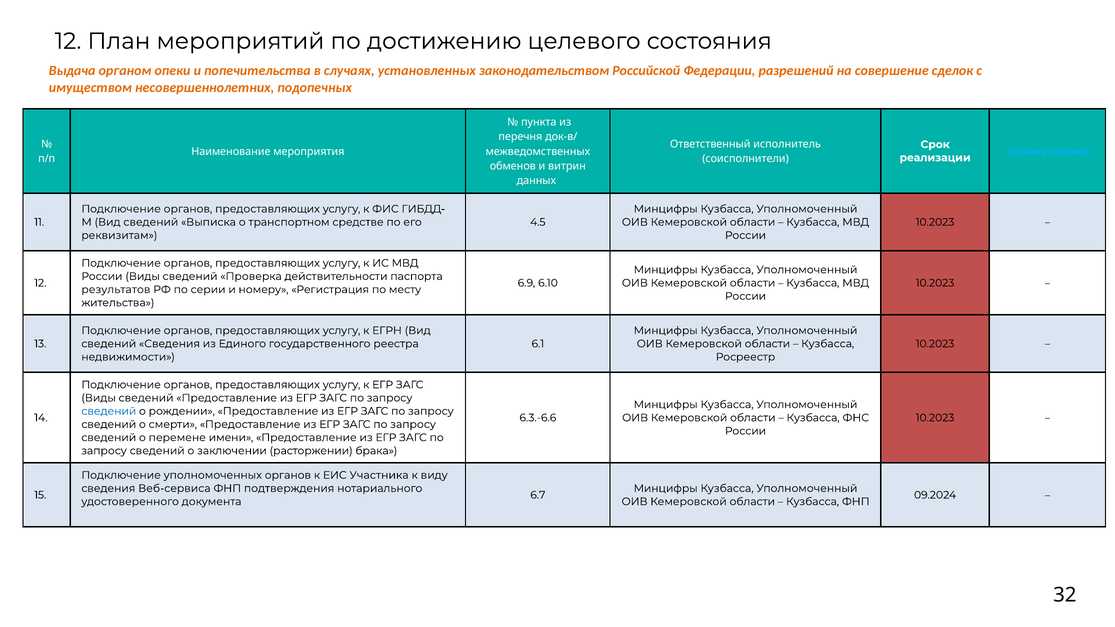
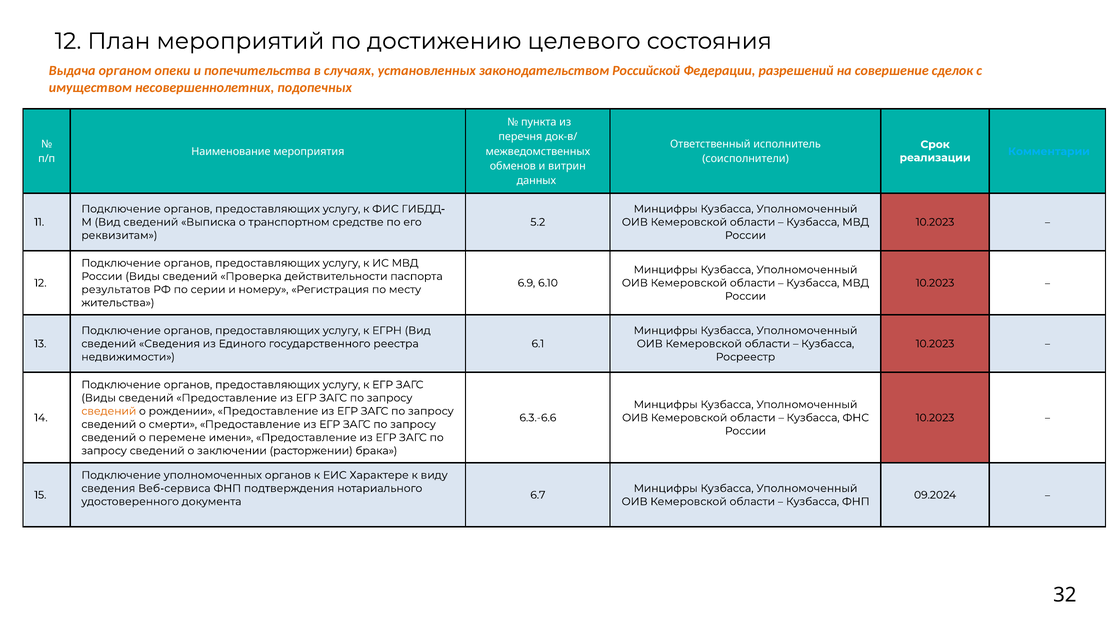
4.5: 4.5 -> 5.2
сведений at (109, 411) colour: blue -> orange
Участника: Участника -> Характере
